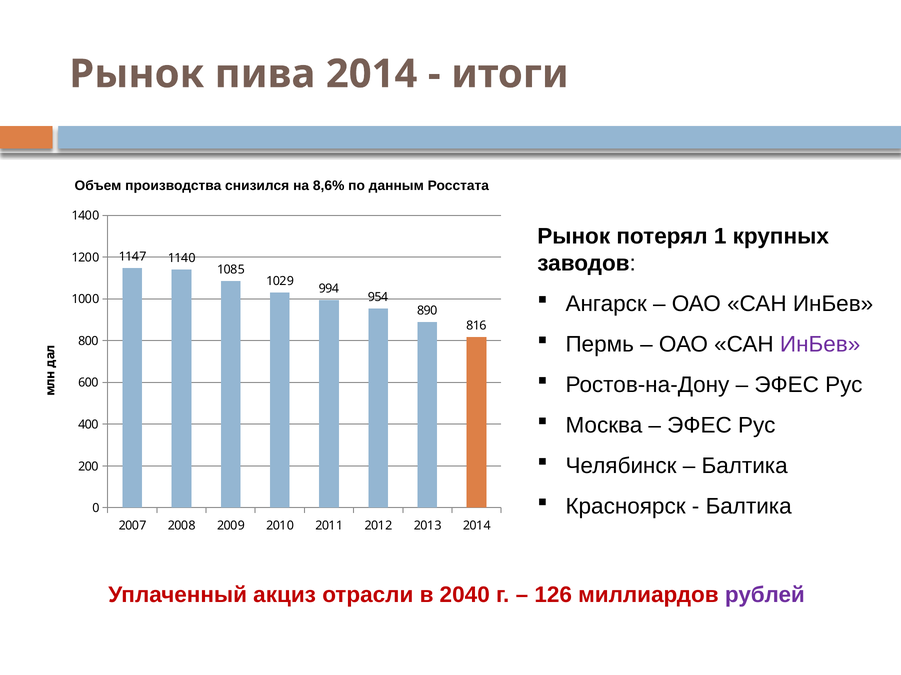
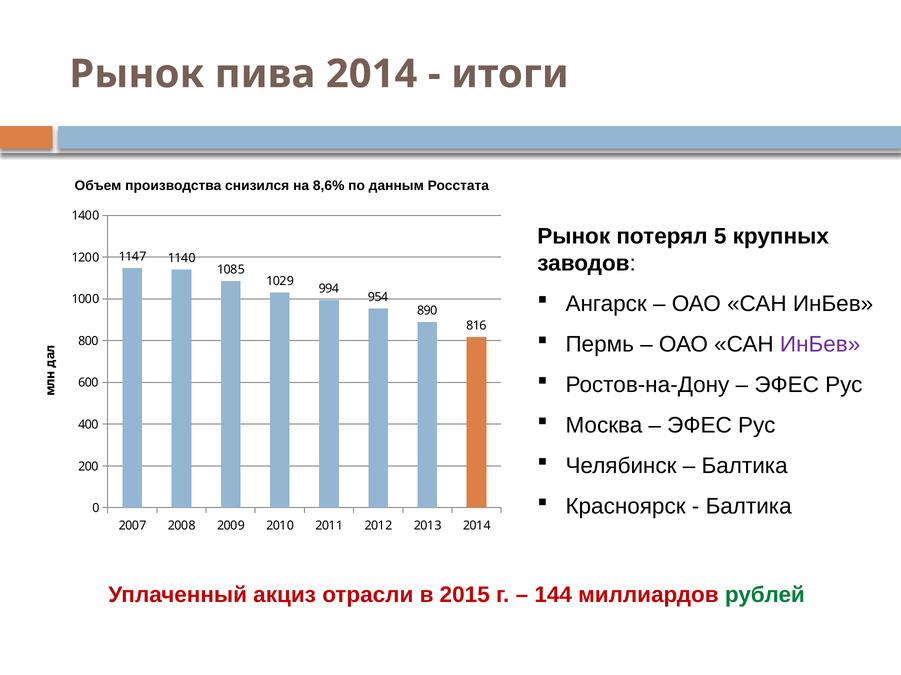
1: 1 -> 5
2040: 2040 -> 2015
126: 126 -> 144
рублей colour: purple -> green
